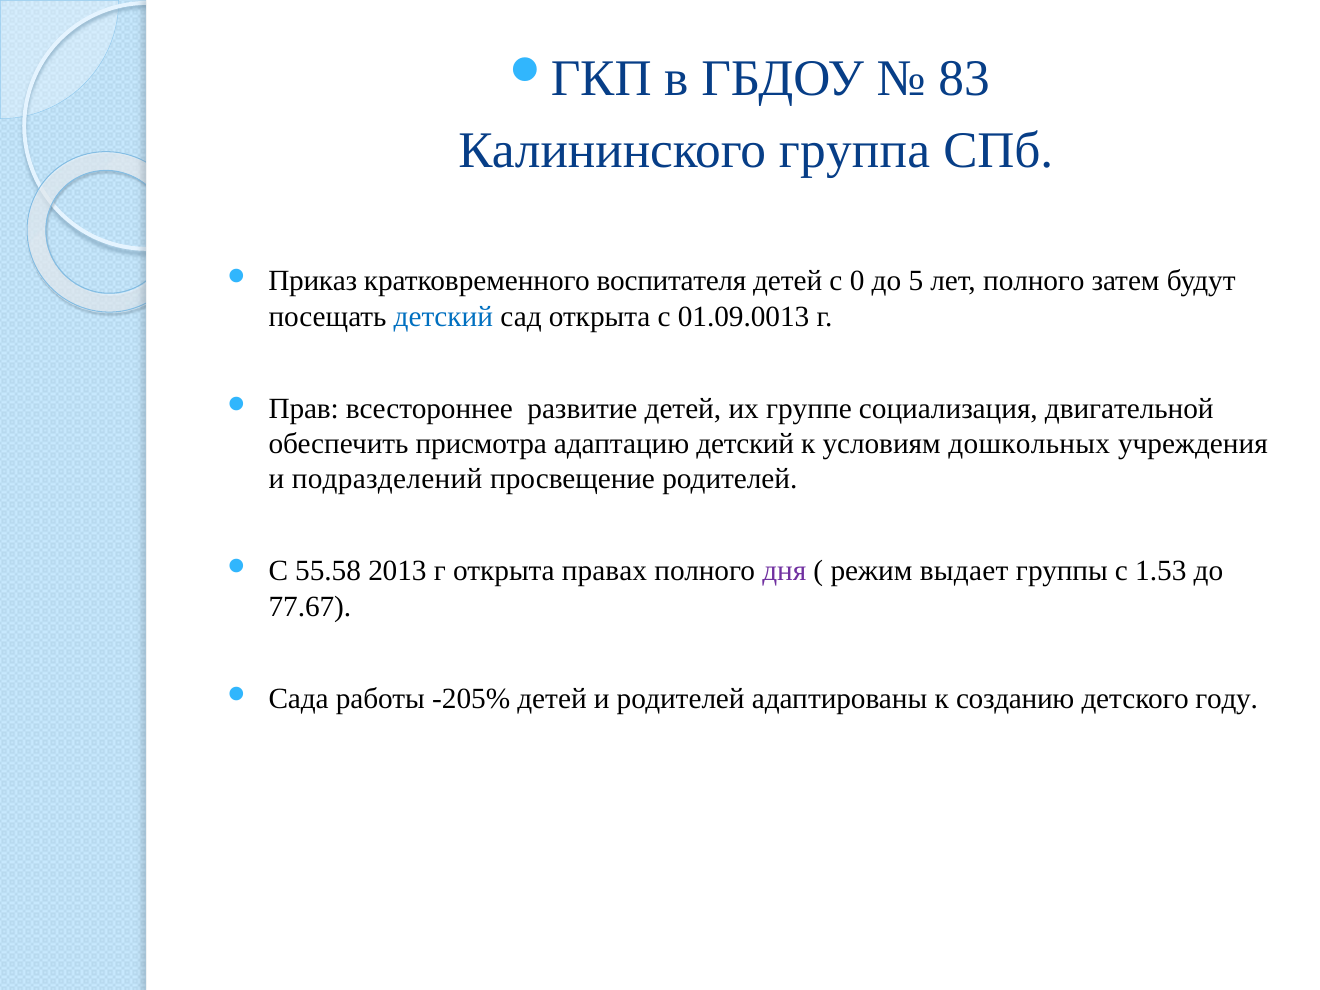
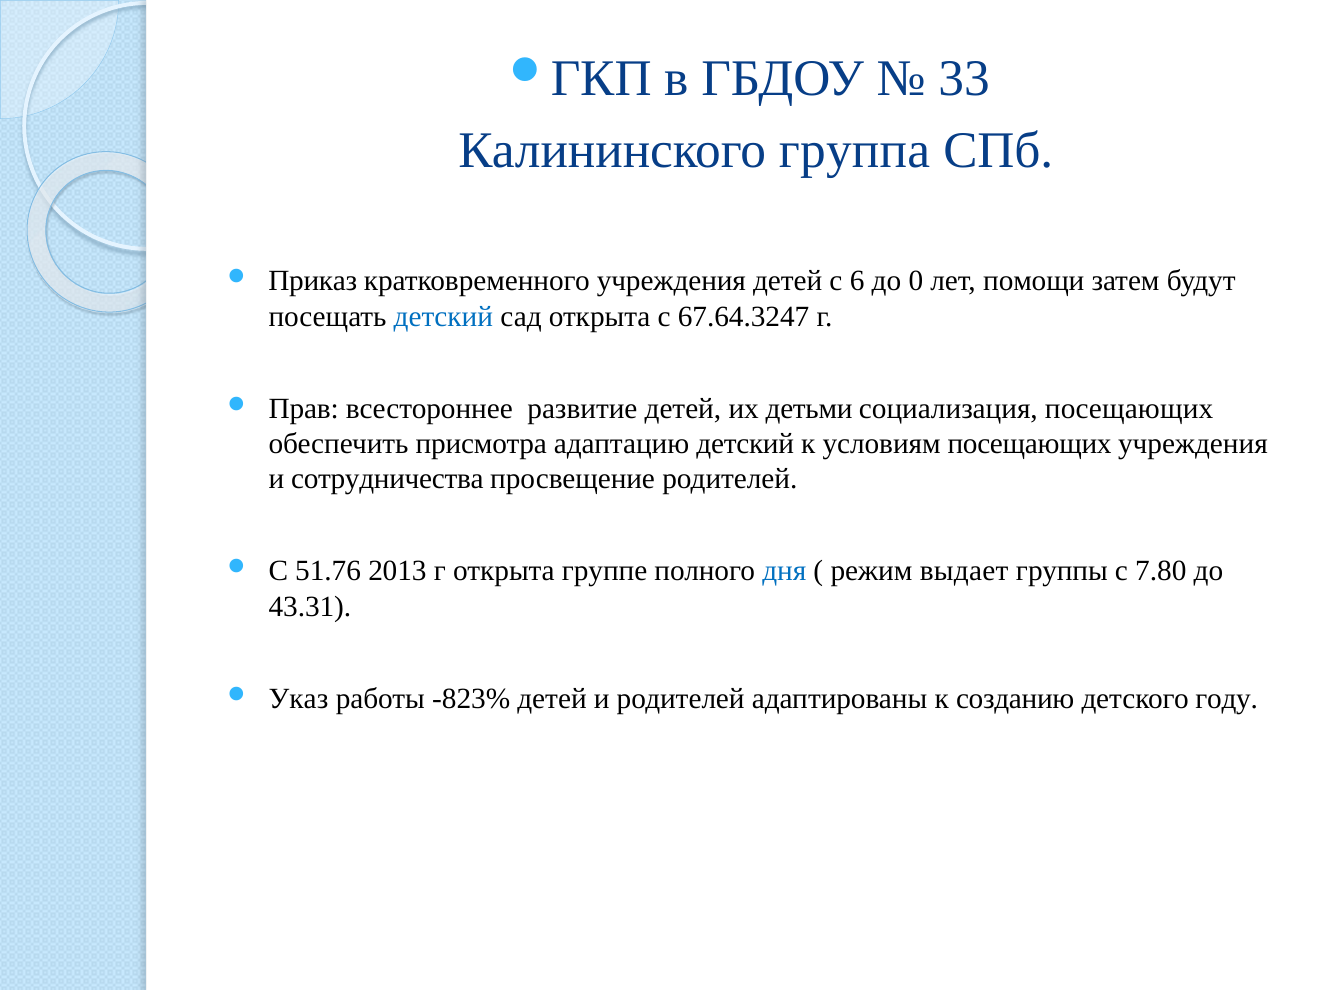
83: 83 -> 33
кратковременного воспитателя: воспитателя -> учреждения
0: 0 -> 6
5: 5 -> 0
лет полного: полного -> помощи
01.09.0013: 01.09.0013 -> 67.64.3247
группе: группе -> детьми
социализация двигательной: двигательной -> посещающих
условиям дошкольных: дошкольных -> посещающих
подразделений: подразделений -> сотрудничества
55.58: 55.58 -> 51.76
правах: правах -> группе
дня colour: purple -> blue
1.53: 1.53 -> 7.80
77.67: 77.67 -> 43.31
Сада: Сада -> Указ
-205%: -205% -> -823%
